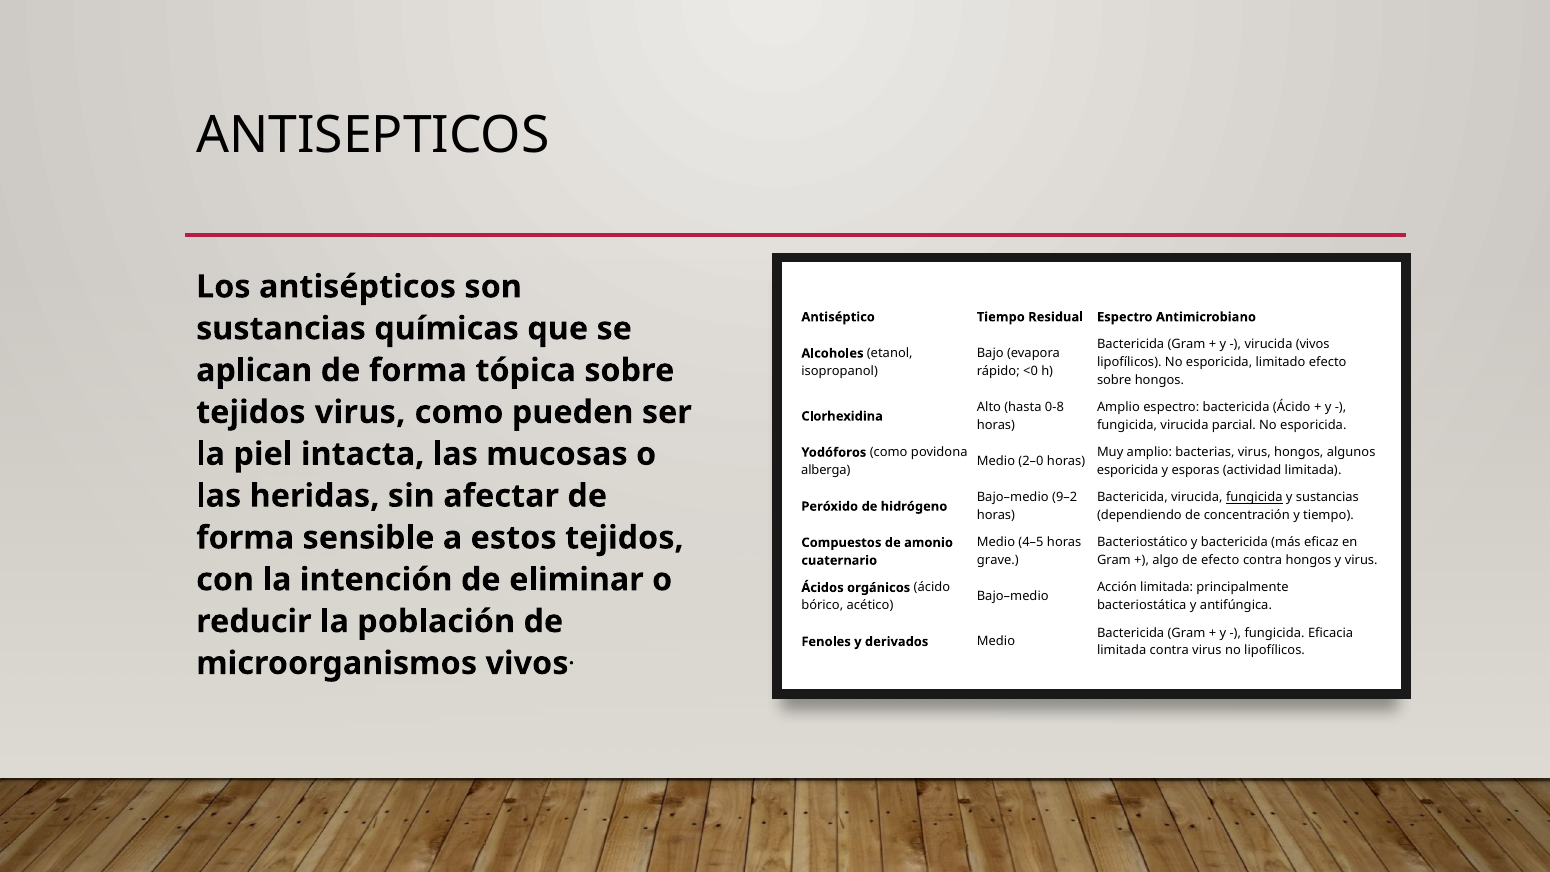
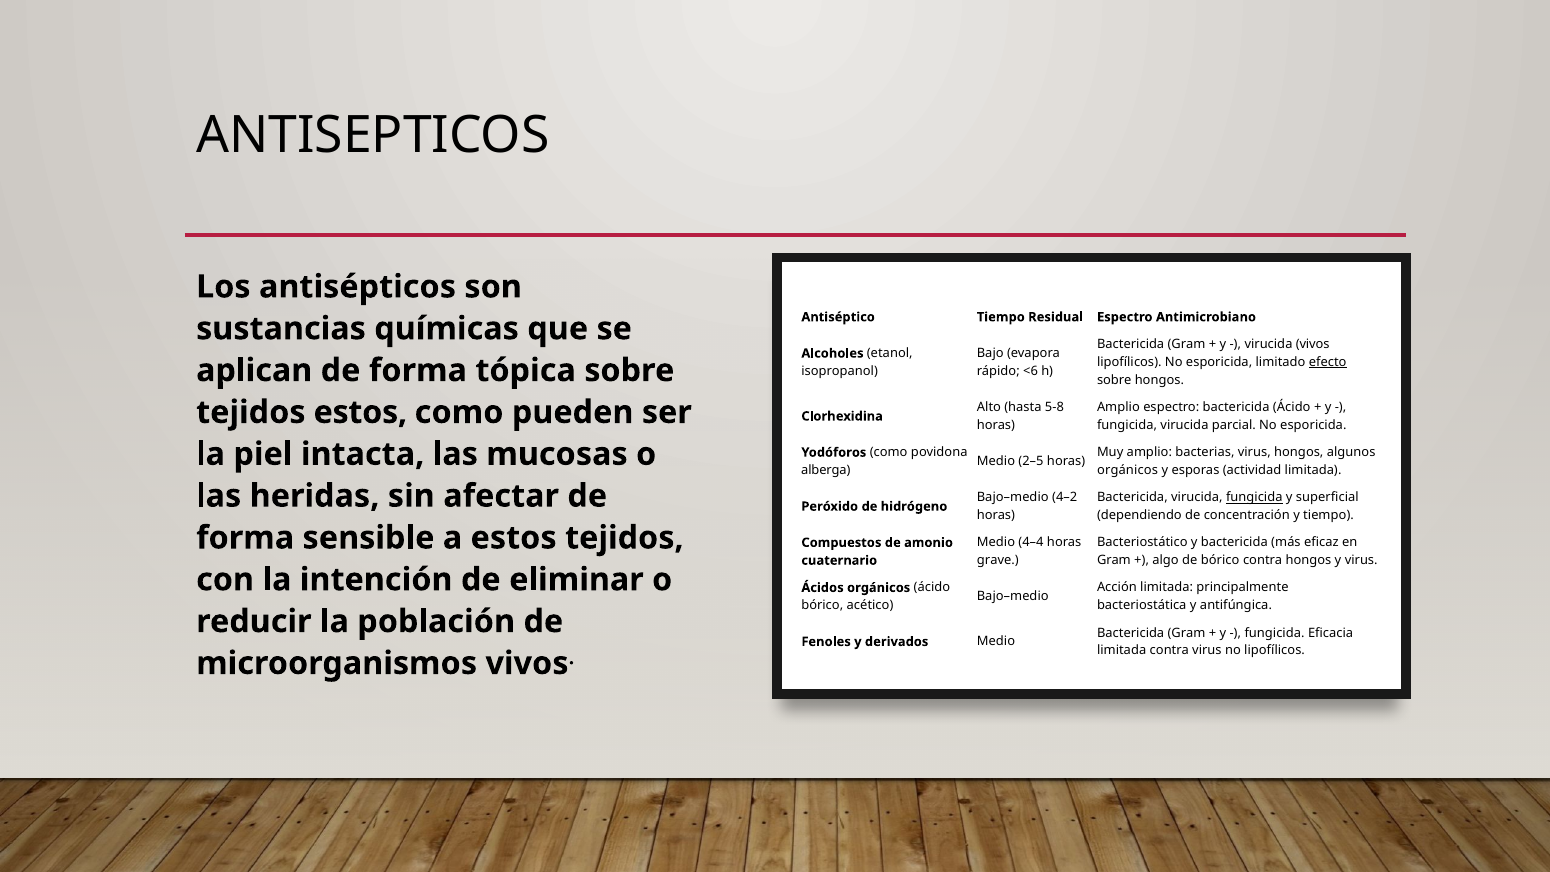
efecto at (1328, 362) underline: none -> present
<0: <0 -> <6
0-8: 0-8 -> 5-8
tejidos virus: virus -> estos
2–0: 2–0 -> 2–5
esporicida at (1128, 470): esporicida -> orgánicos
9–2: 9–2 -> 4–2
y sustancias: sustancias -> superficial
4–5: 4–5 -> 4–4
de efecto: efecto -> bórico
